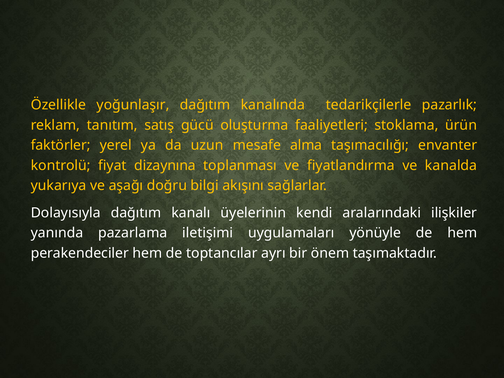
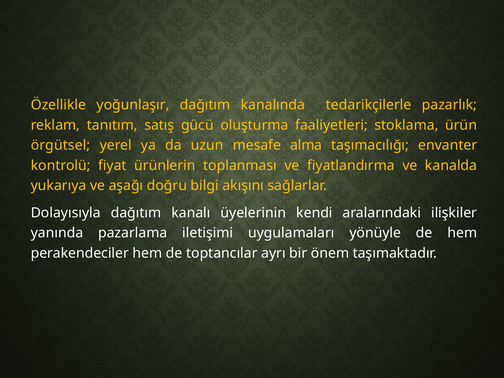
faktörler: faktörler -> örgütsel
dizaynına: dizaynına -> ürünlerin
